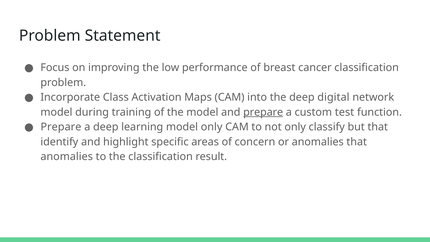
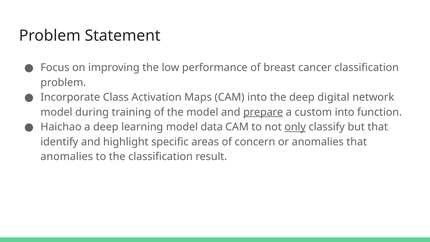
custom test: test -> into
Prepare at (61, 127): Prepare -> Haichao
model only: only -> data
only at (295, 127) underline: none -> present
